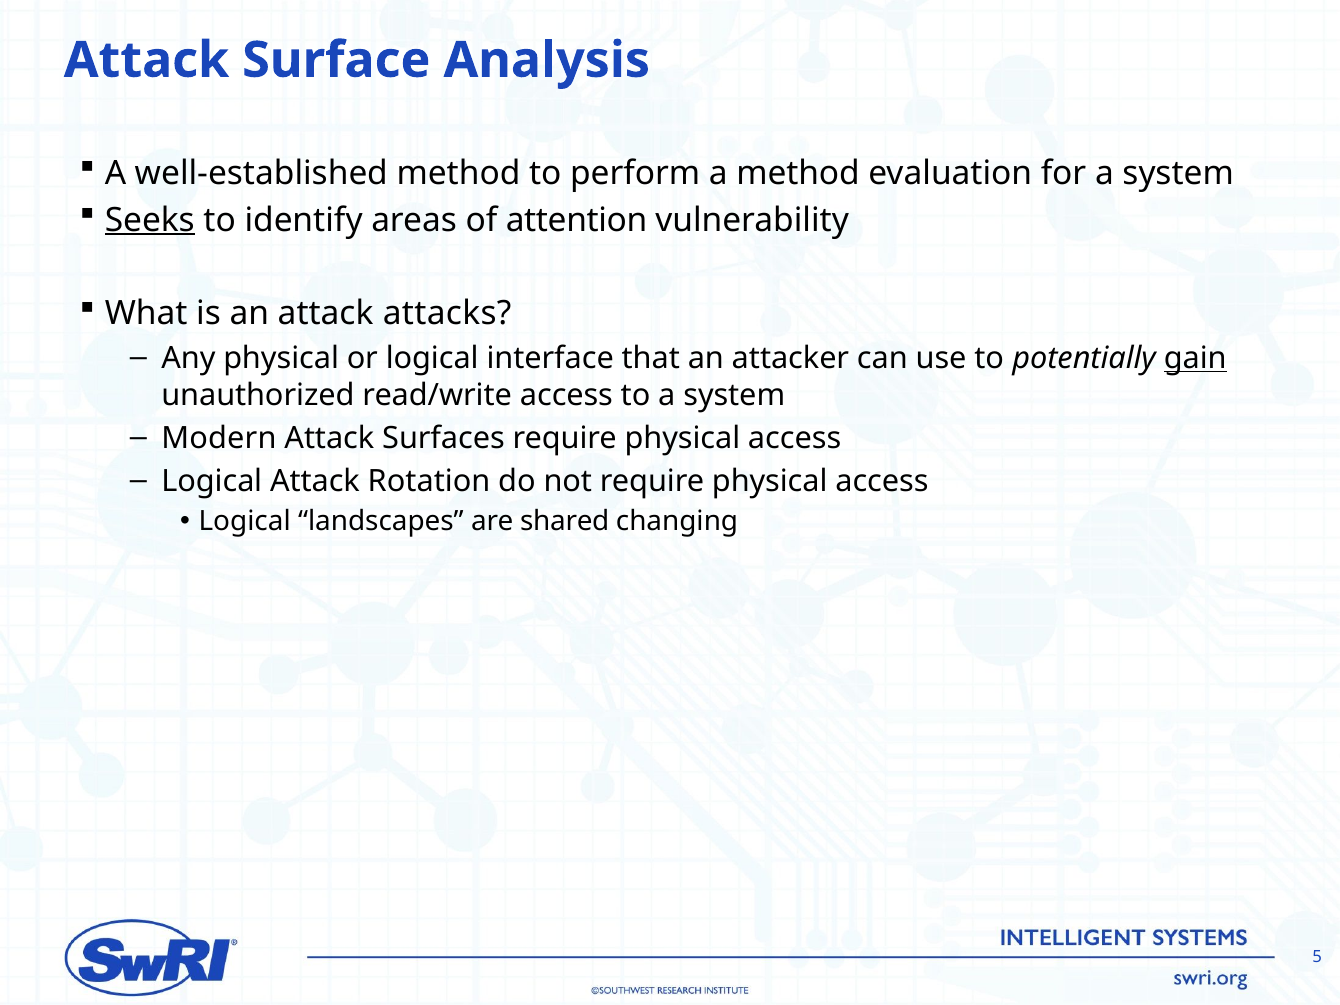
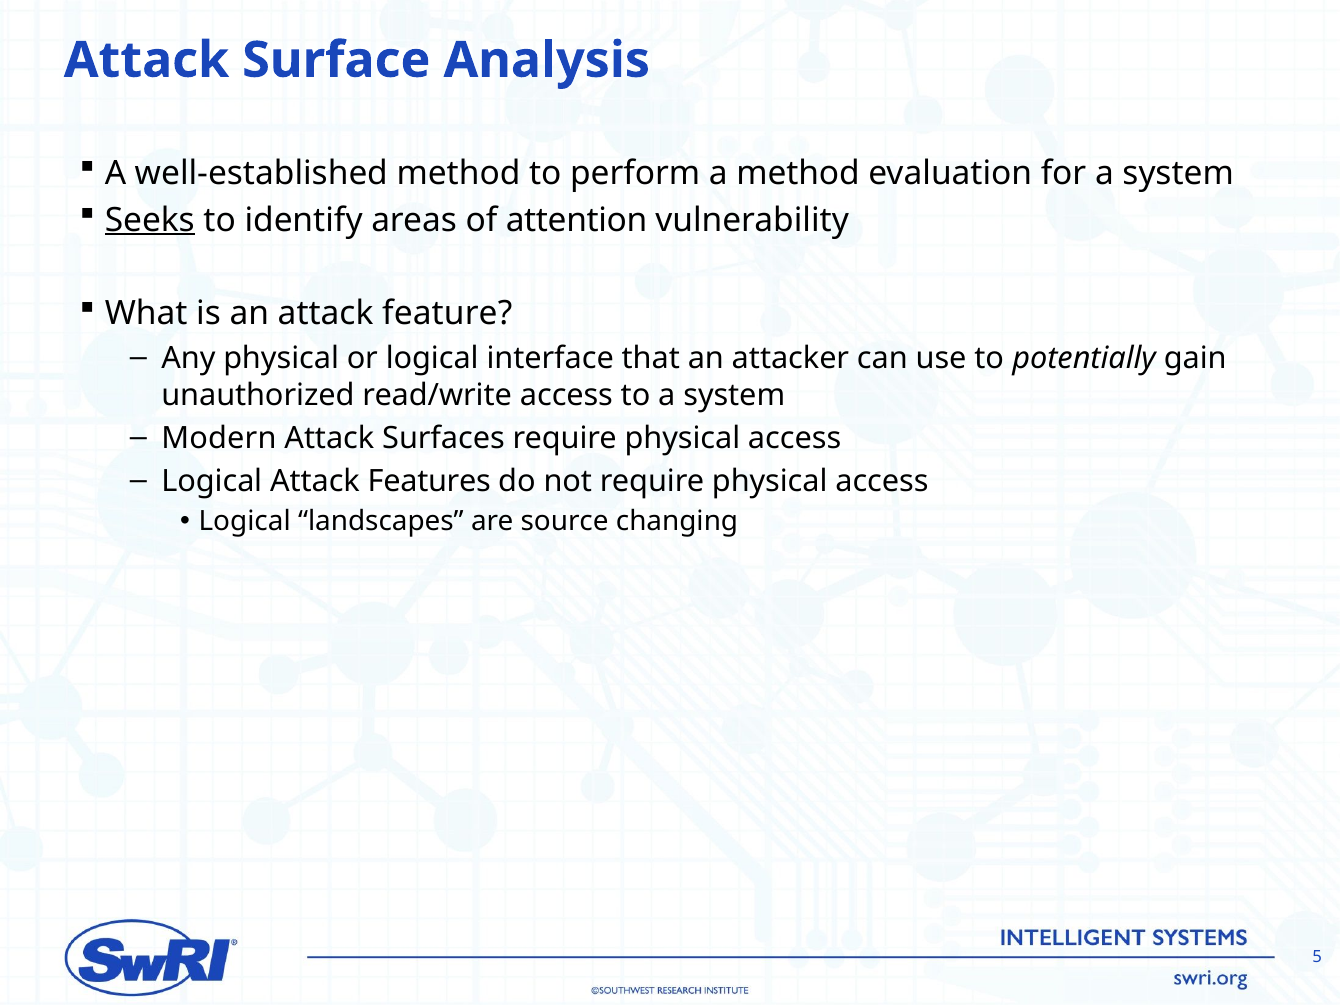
attacks: attacks -> feature
gain underline: present -> none
Rotation: Rotation -> Features
shared: shared -> source
